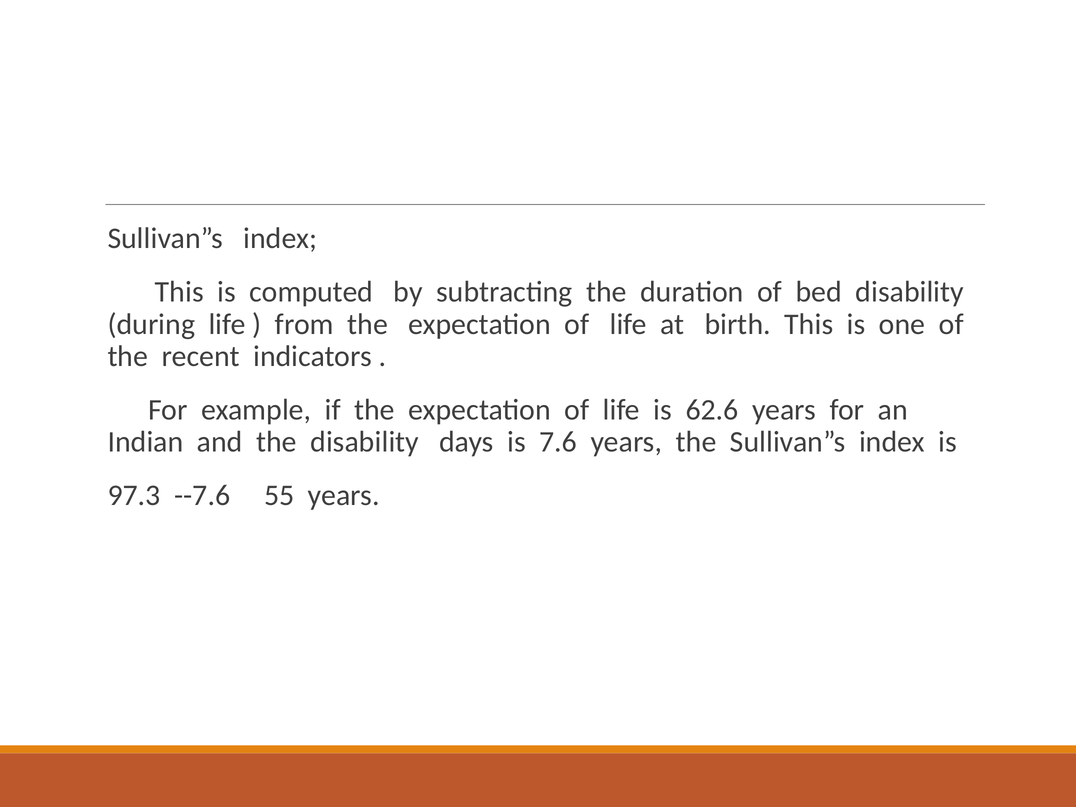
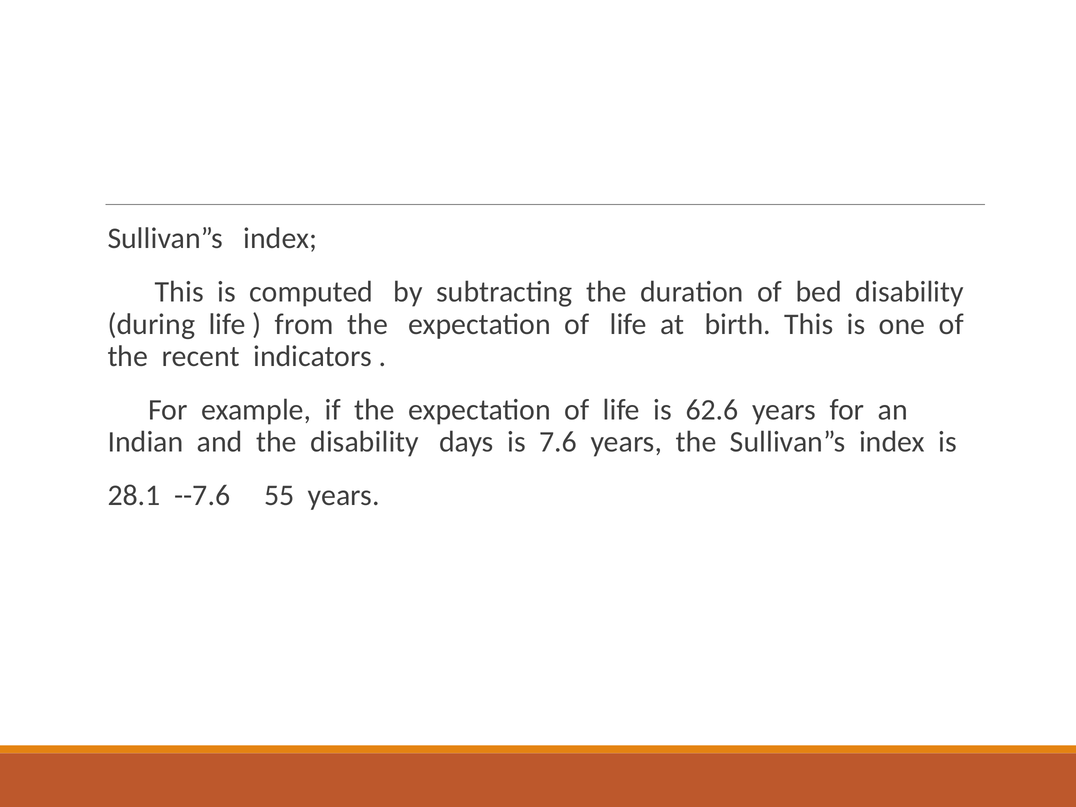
97.3: 97.3 -> 28.1
